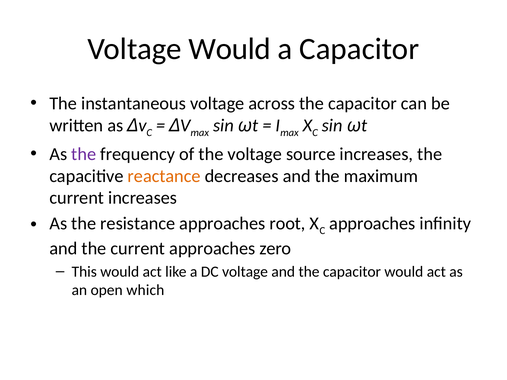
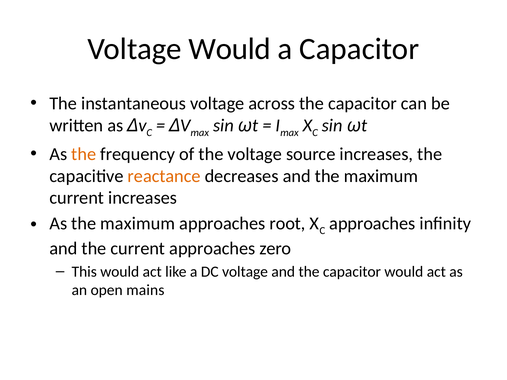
the at (84, 154) colour: purple -> orange
As the resistance: resistance -> maximum
which: which -> mains
